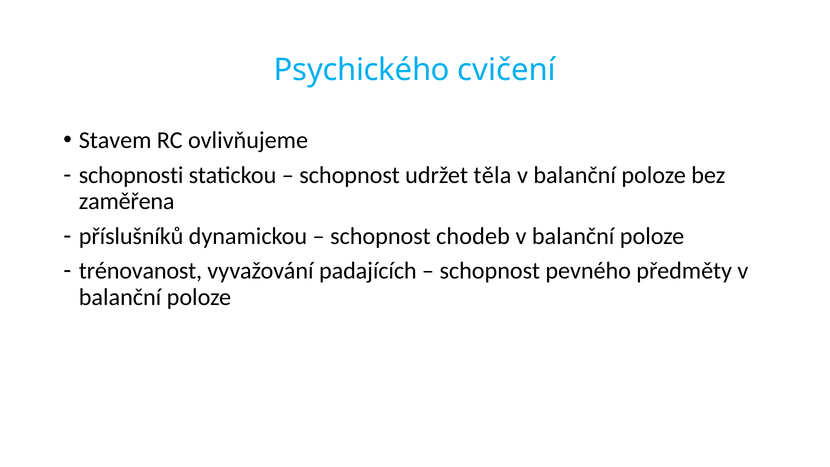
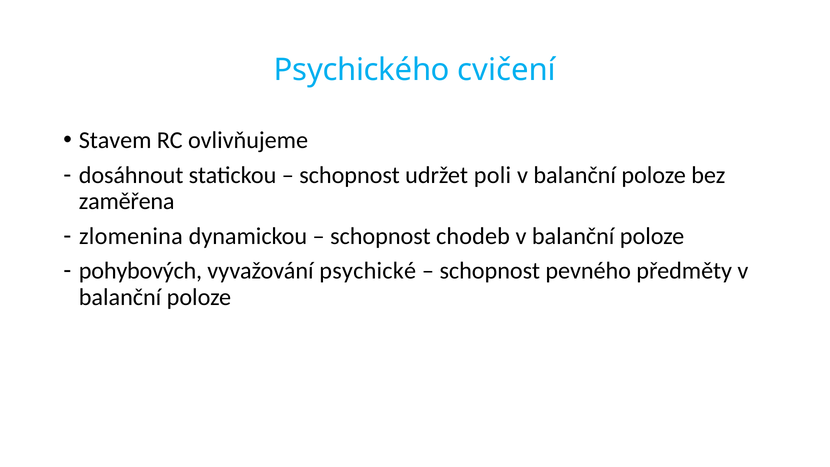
schopnosti: schopnosti -> dosáhnout
těla: těla -> poli
příslušníků: příslušníků -> zlomenina
trénovanost: trénovanost -> pohybových
padajících: padajících -> psychické
